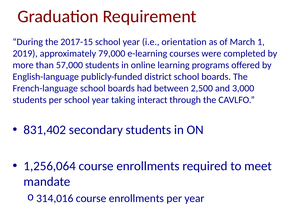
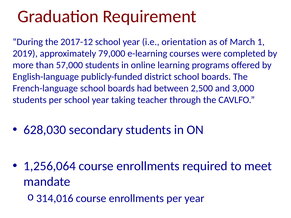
2017-15: 2017-15 -> 2017-12
interact: interact -> teacher
831,402: 831,402 -> 628,030
